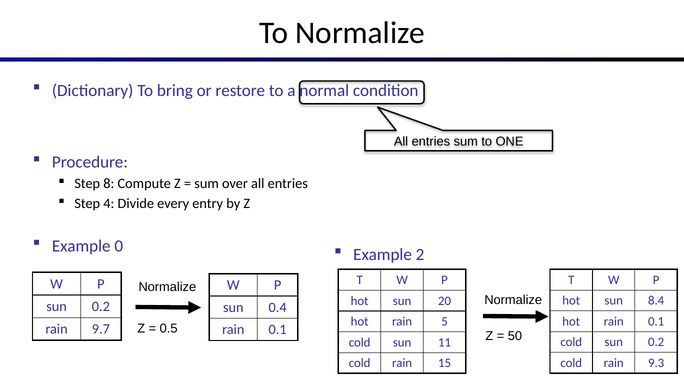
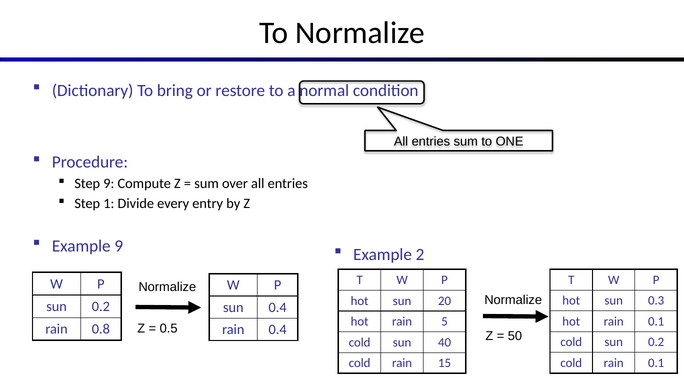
Step 8: 8 -> 9
4: 4 -> 1
Example 0: 0 -> 9
8.4: 8.4 -> 0.3
9.7: 9.7 -> 0.8
0.1 at (278, 329): 0.1 -> 0.4
11: 11 -> 40
cold rain 9.3: 9.3 -> 0.1
